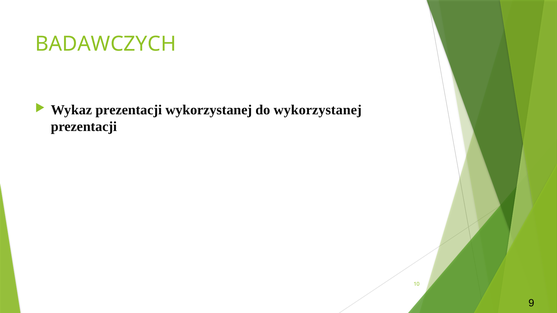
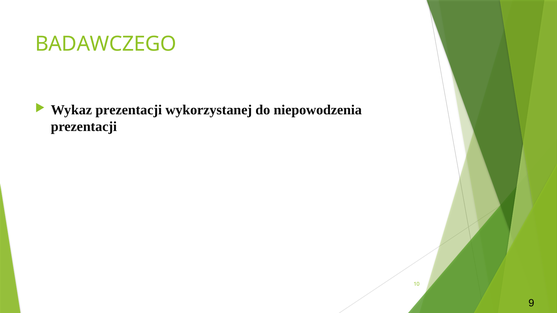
BADAWCZYCH: BADAWCZYCH -> BADAWCZEGO
do wykorzystanej: wykorzystanej -> niepowodzenia
